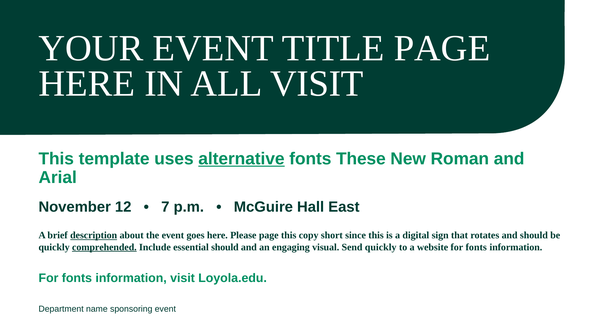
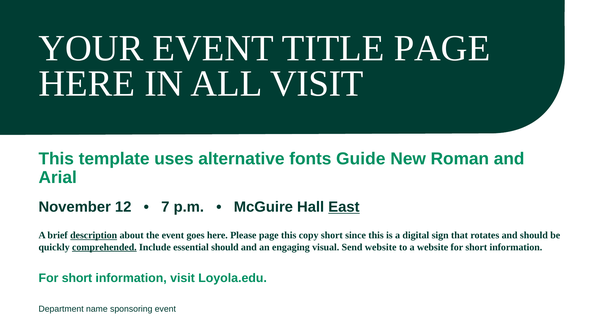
alternative underline: present -> none
These: These -> Guide
East underline: none -> present
Send quickly: quickly -> website
website for fonts: fonts -> short
fonts at (77, 278): fonts -> short
